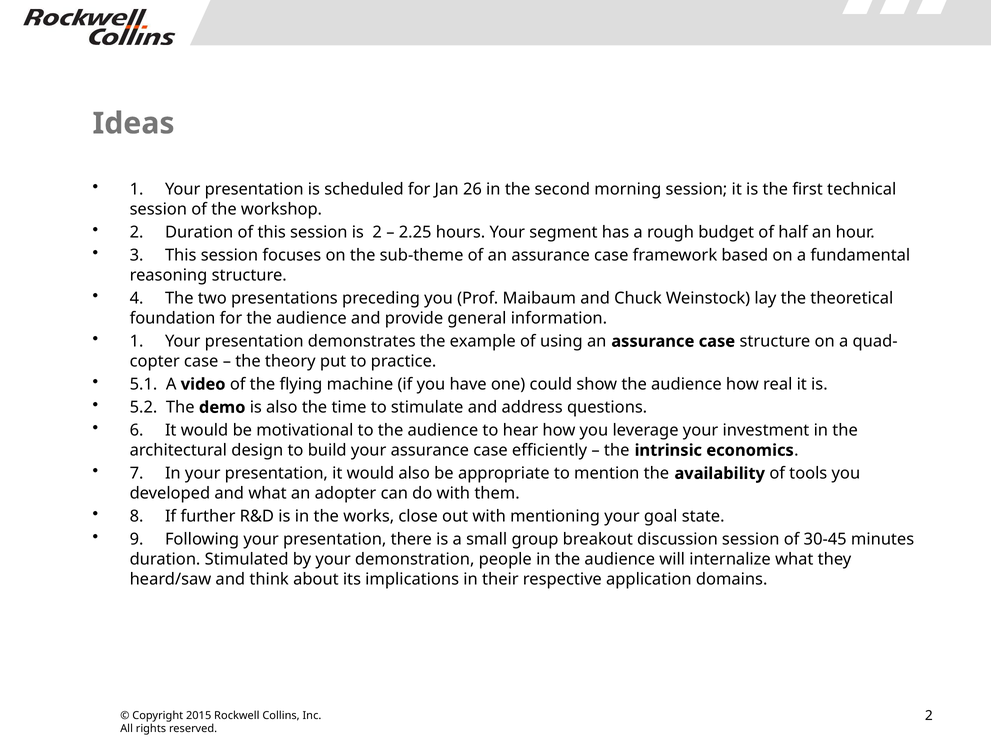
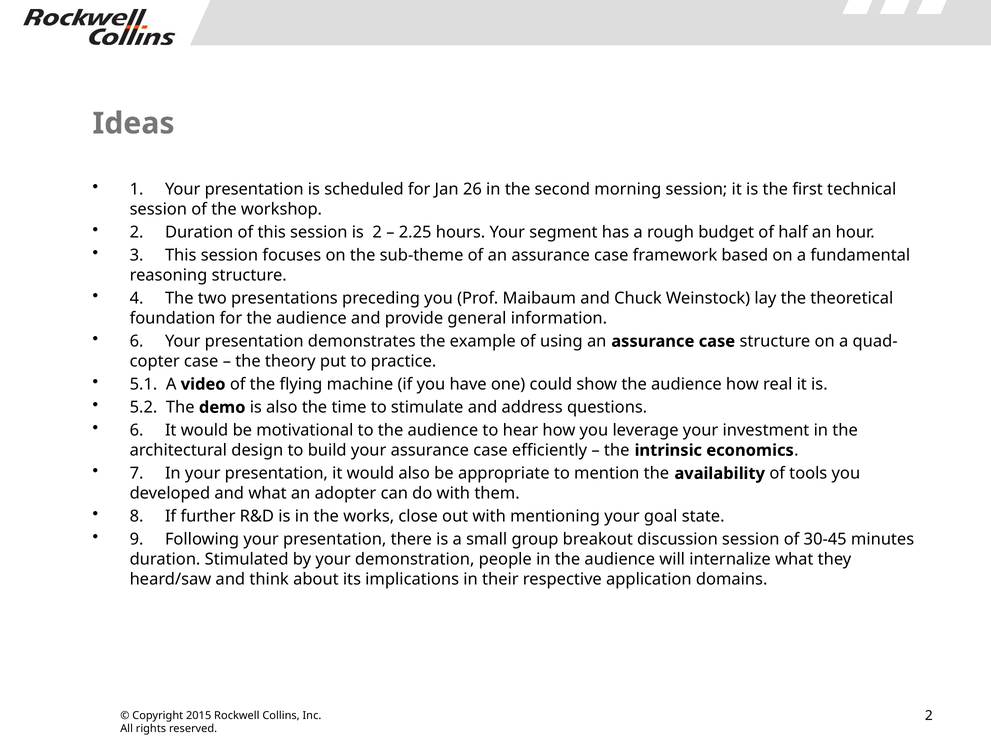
1 at (137, 341): 1 -> 6
